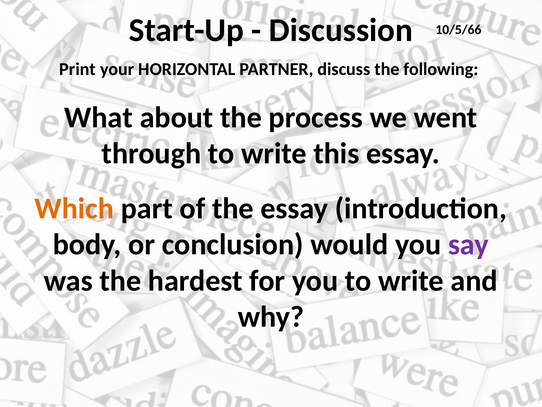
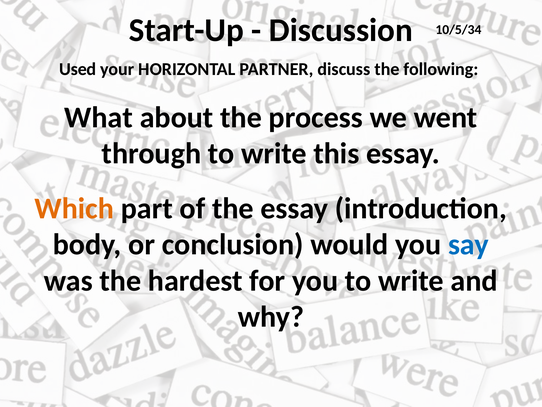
10/5/66: 10/5/66 -> 10/5/34
Print: Print -> Used
say colour: purple -> blue
